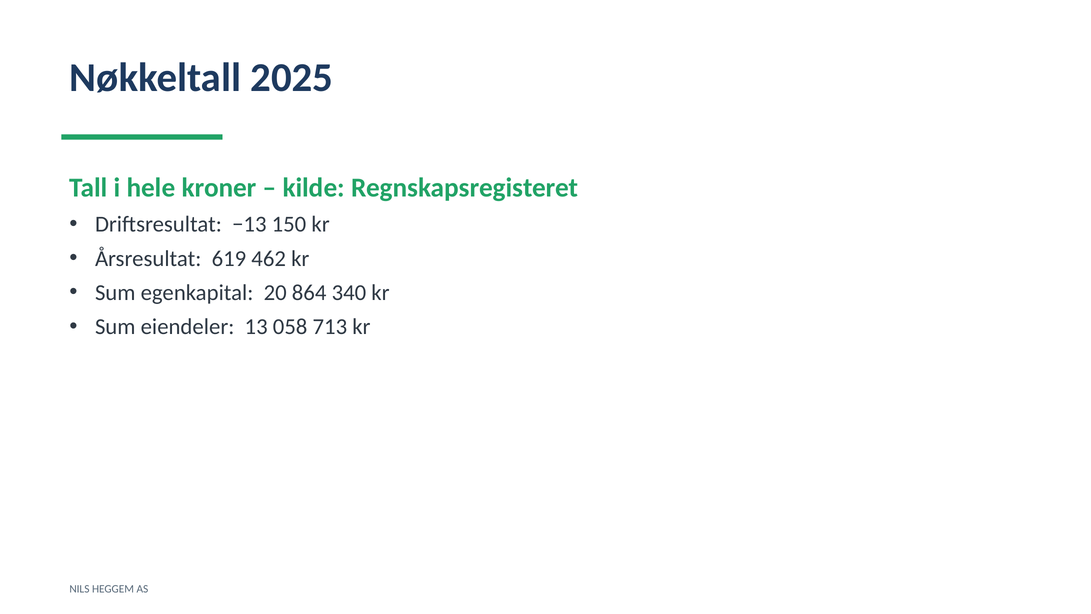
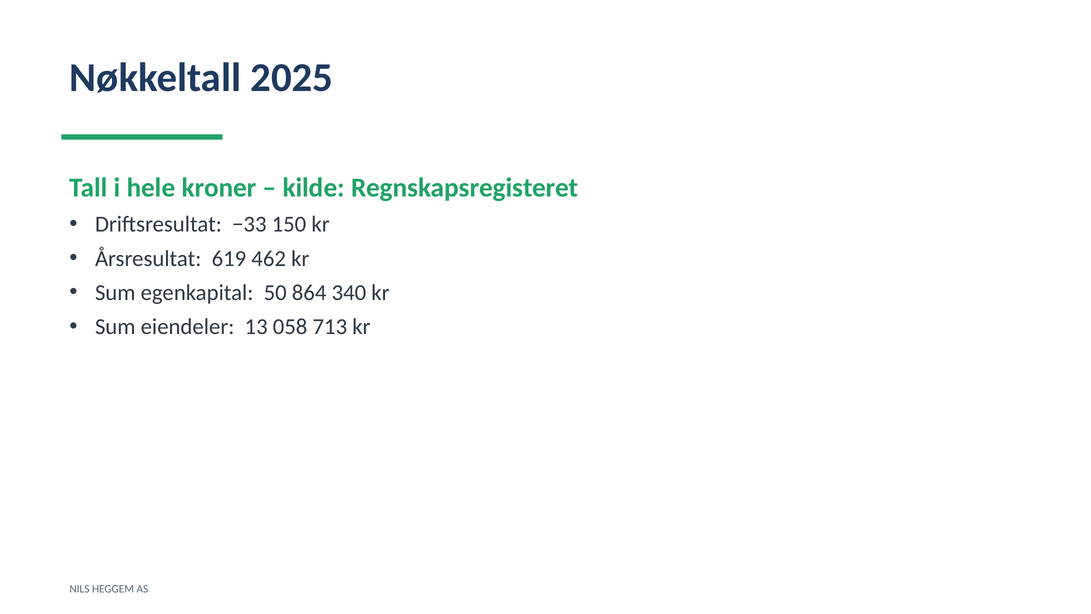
−13: −13 -> −33
20: 20 -> 50
